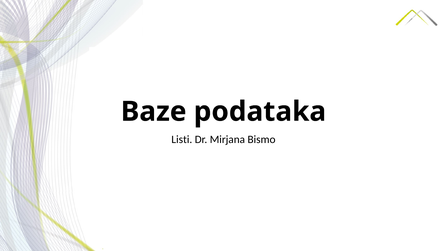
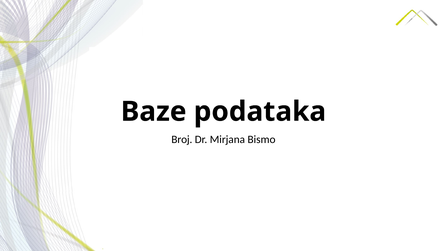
Listi: Listi -> Broj
